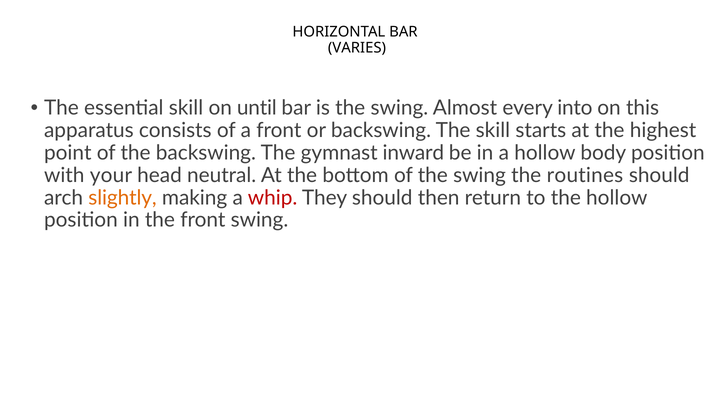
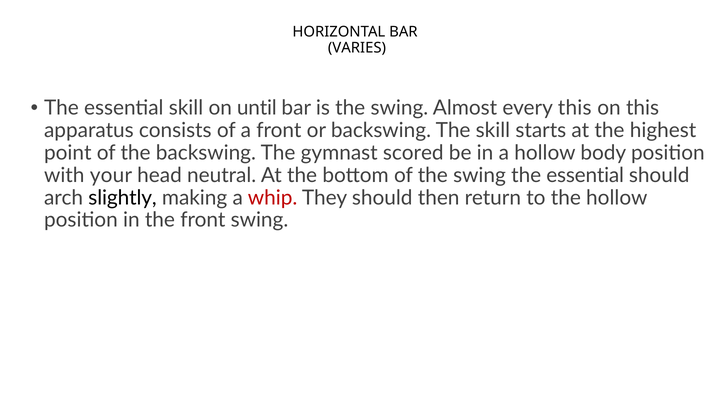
every into: into -> this
inward: inward -> scored
swing the routines: routines -> essential
slightly colour: orange -> black
